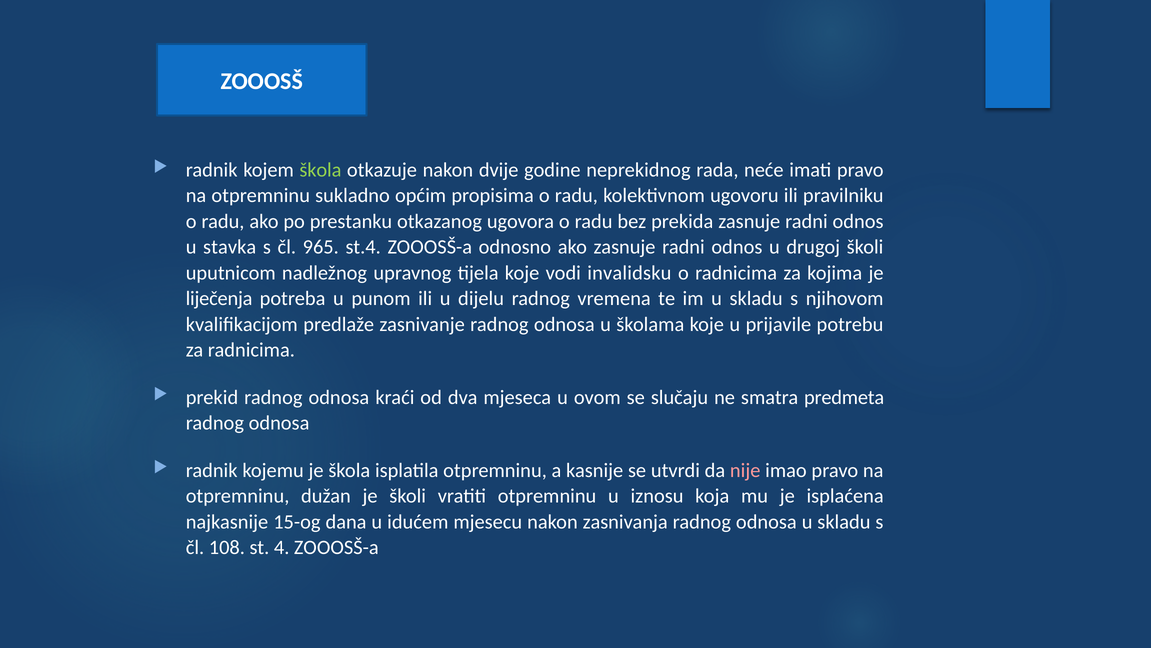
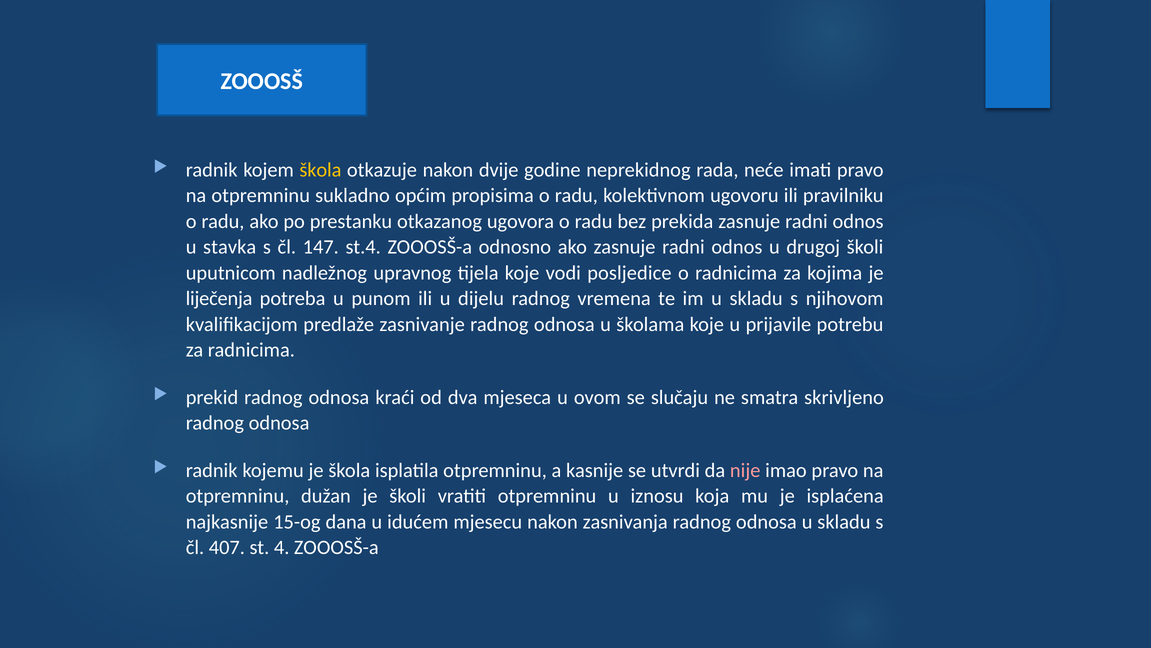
škola at (320, 170) colour: light green -> yellow
965: 965 -> 147
invalidsku: invalidsku -> posljedice
predmeta: predmeta -> skrivljeno
108: 108 -> 407
